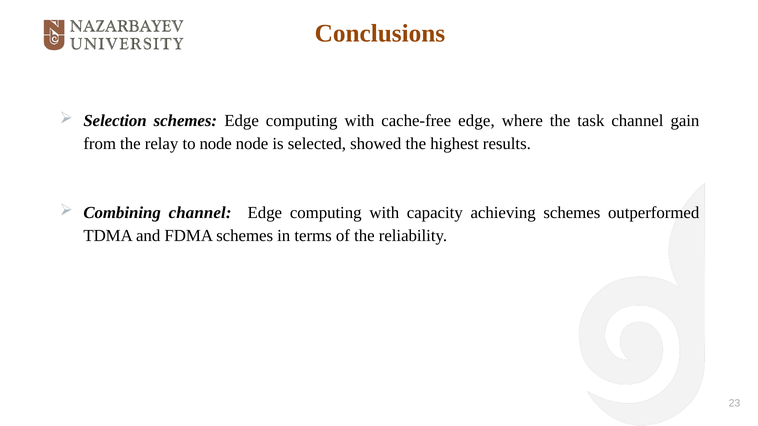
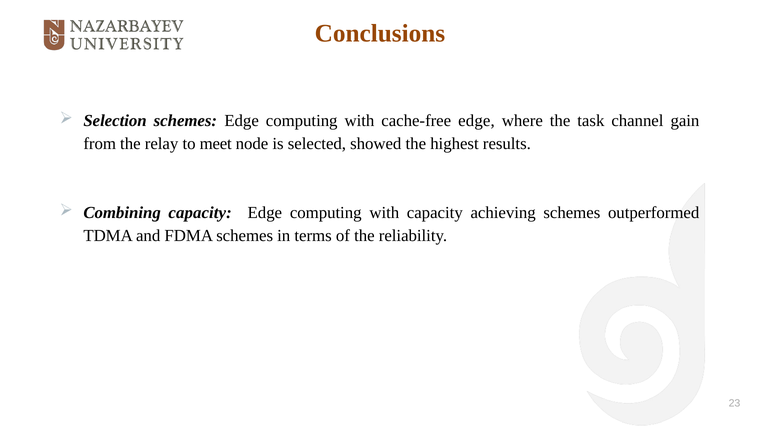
to node: node -> meet
Combining channel: channel -> capacity
